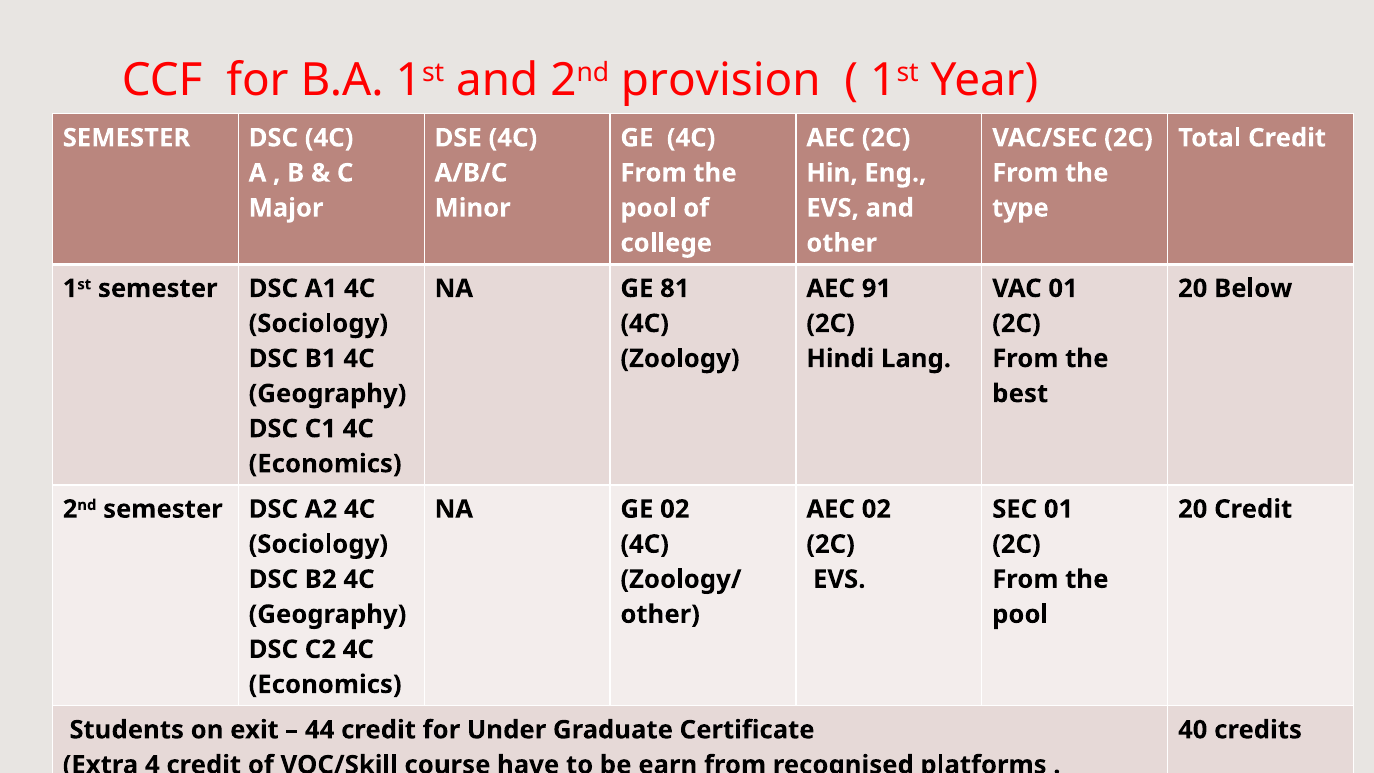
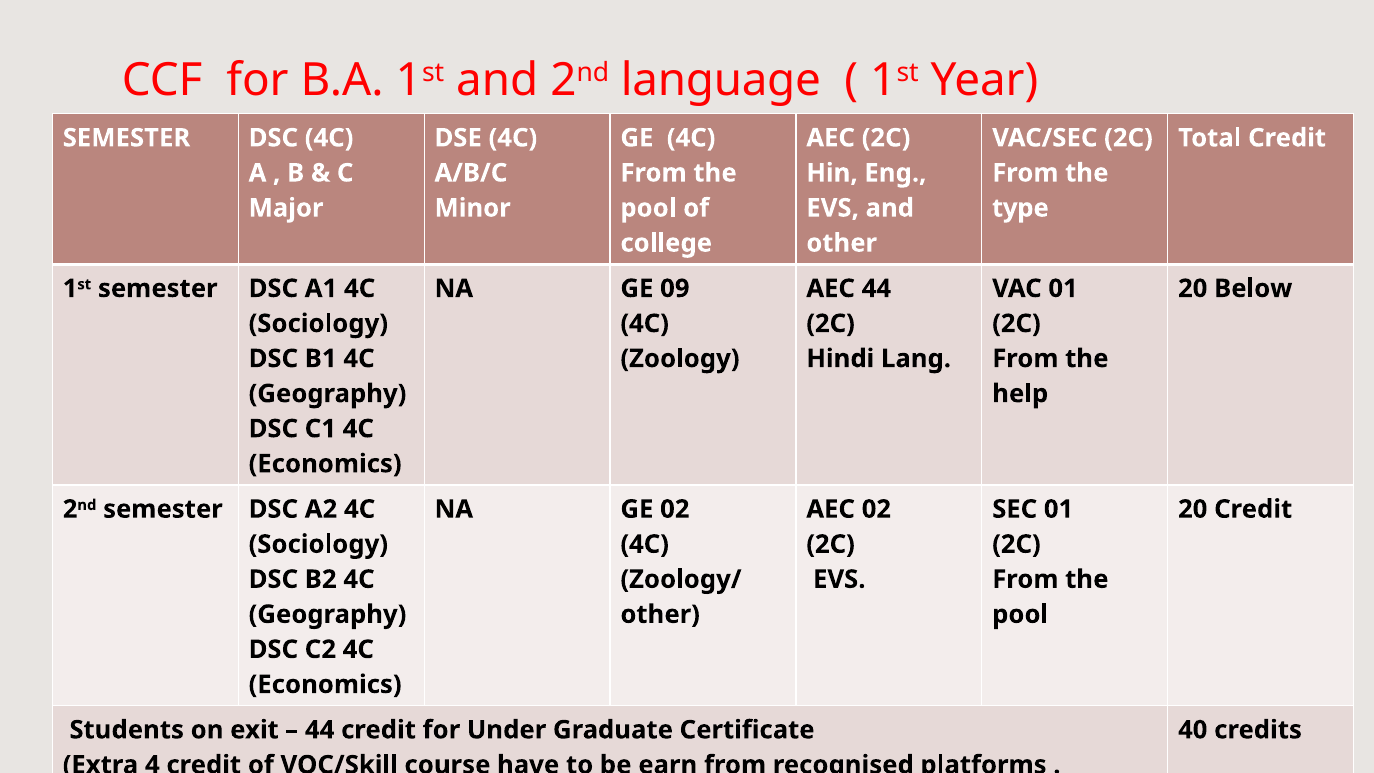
provision: provision -> language
81: 81 -> 09
AEC 91: 91 -> 44
best: best -> help
